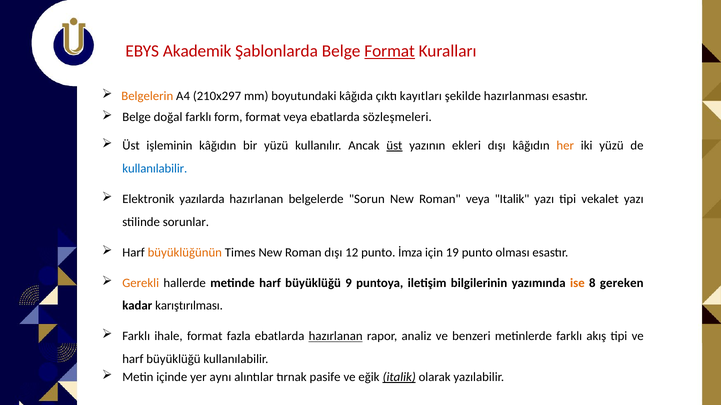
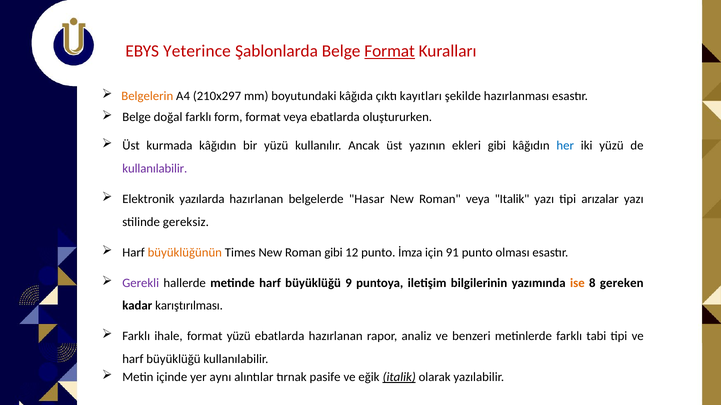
Akademik: Akademik -> Yeterince
sözleşmeleri: sözleşmeleri -> oluştururken
işleminin: işleminin -> kurmada
üst at (394, 146) underline: present -> none
ekleri dışı: dışı -> gibi
her colour: orange -> blue
kullanılabilir at (155, 169) colour: blue -> purple
Sorun: Sorun -> Hasar
vekalet: vekalet -> arızalar
sorunlar: sorunlar -> gereksiz
Roman dışı: dışı -> gibi
19: 19 -> 91
Gerekli colour: orange -> purple
format fazla: fazla -> yüzü
hazırlanan at (336, 337) underline: present -> none
akış: akış -> tabi
